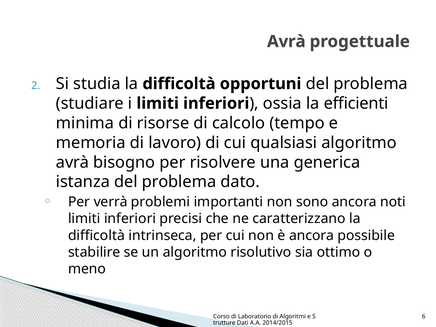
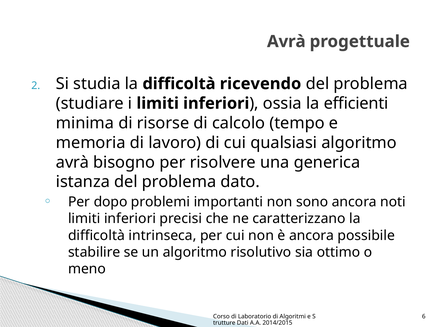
opportuni: opportuni -> ricevendo
verrà: verrà -> dopo
